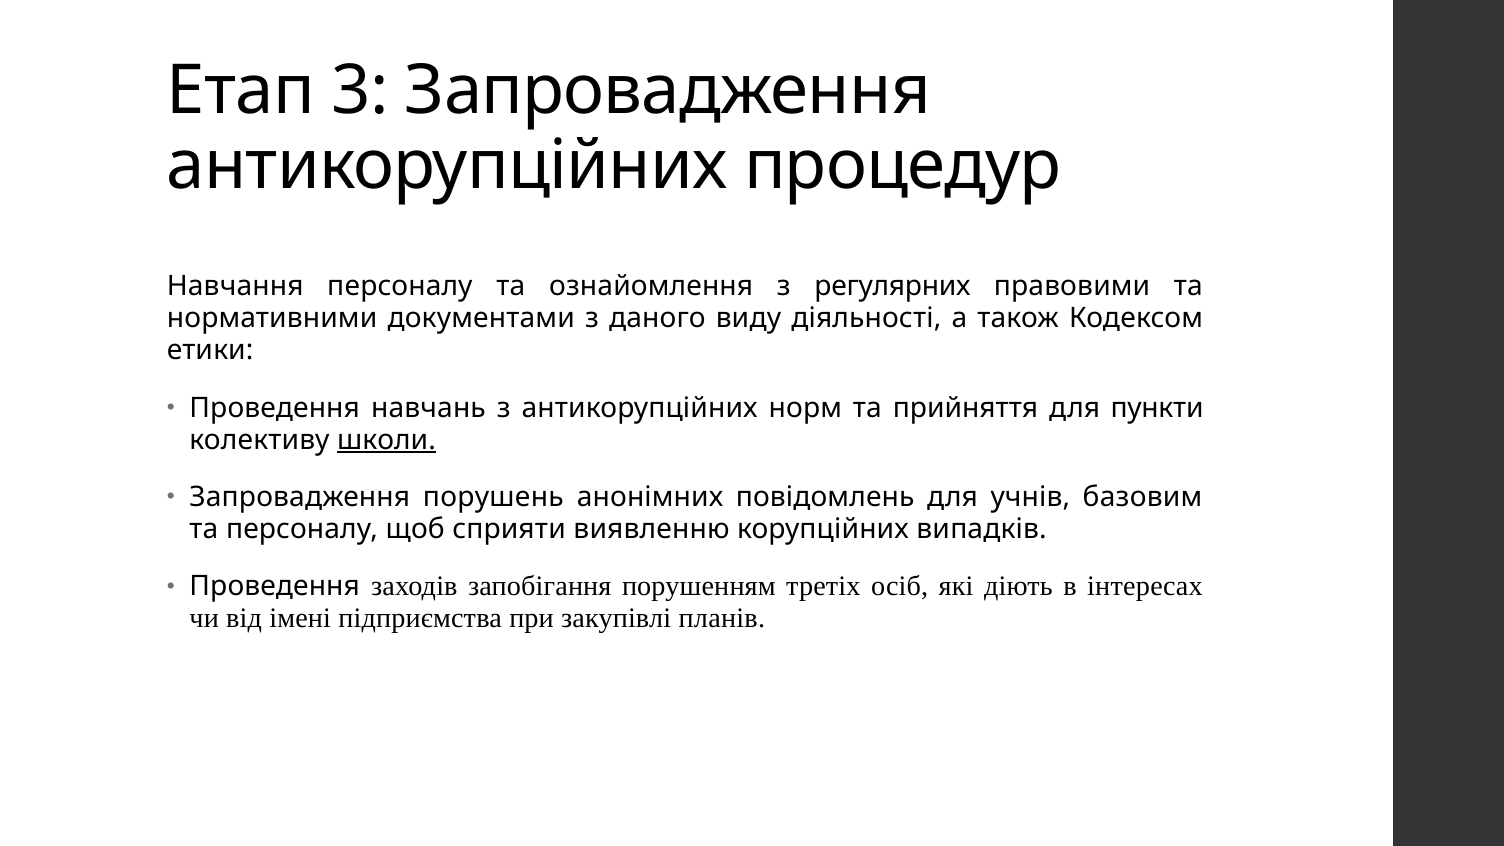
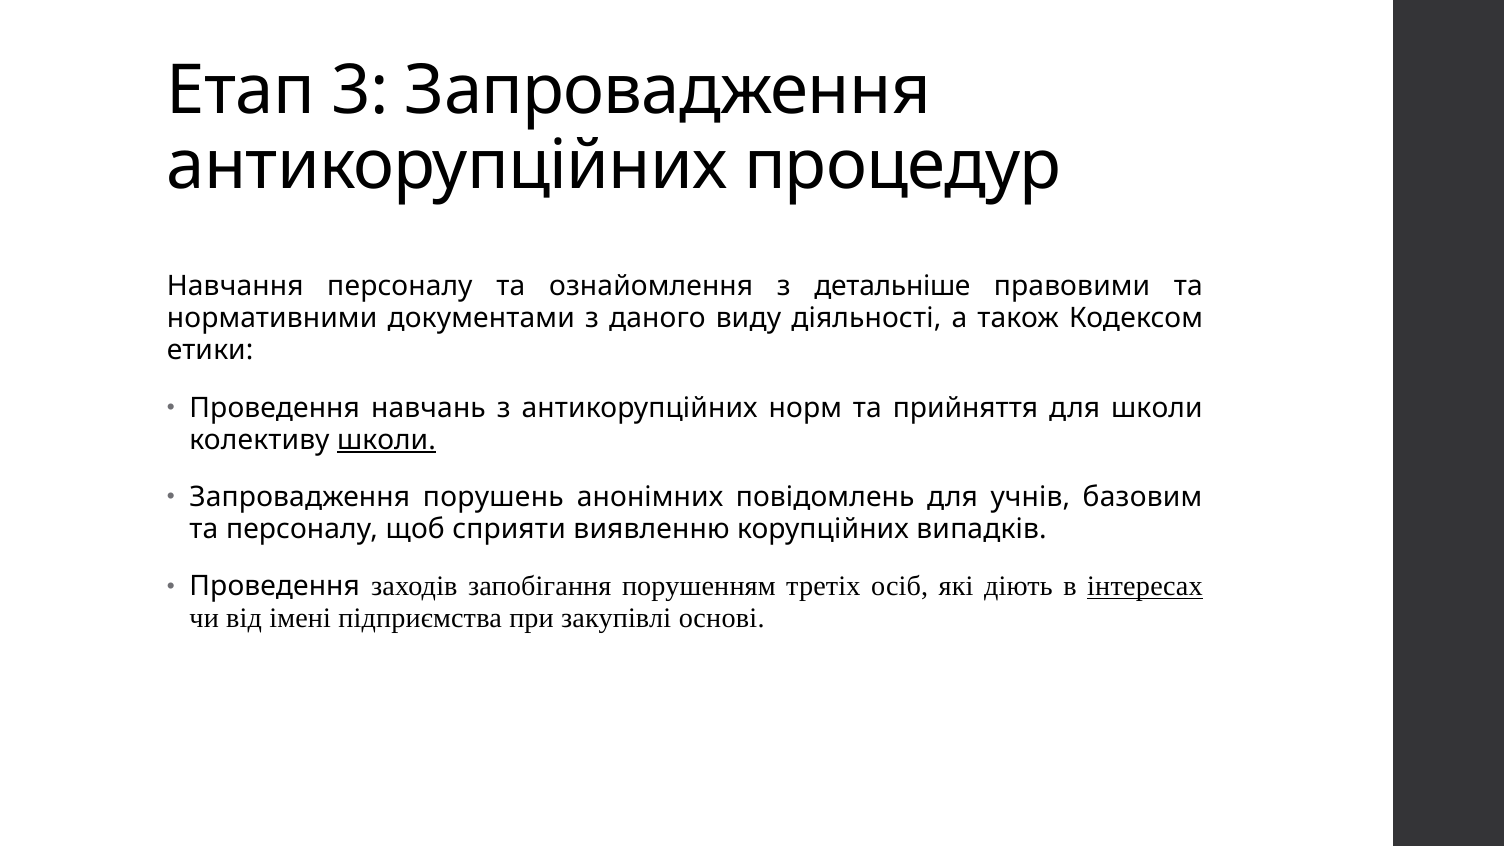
регулярних: регулярних -> детальніше
для пункти: пункти -> школи
інтересах underline: none -> present
планів: планів -> основі
